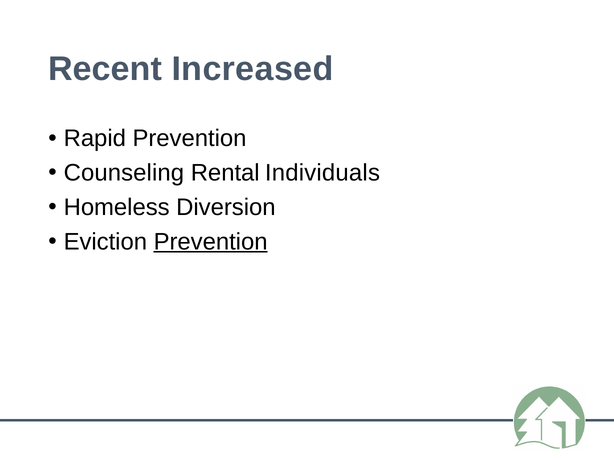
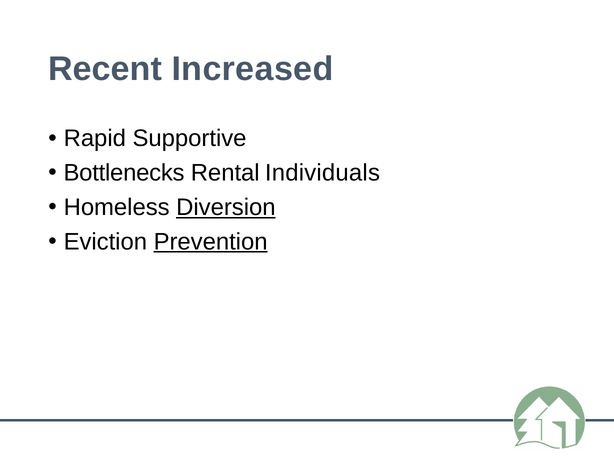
Rapid Prevention: Prevention -> Supportive
Counseling: Counseling -> Bottlenecks
Diversion underline: none -> present
